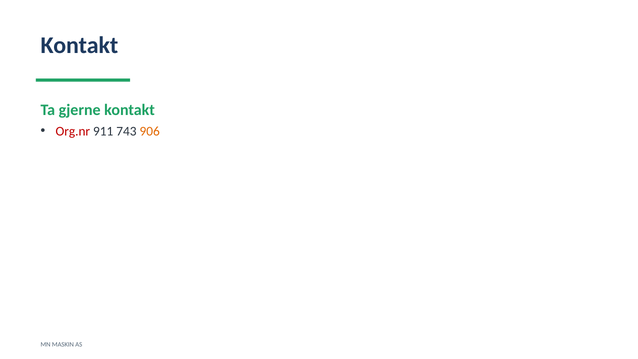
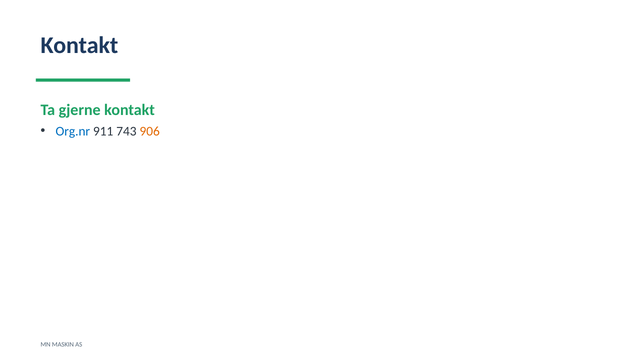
Org.nr colour: red -> blue
